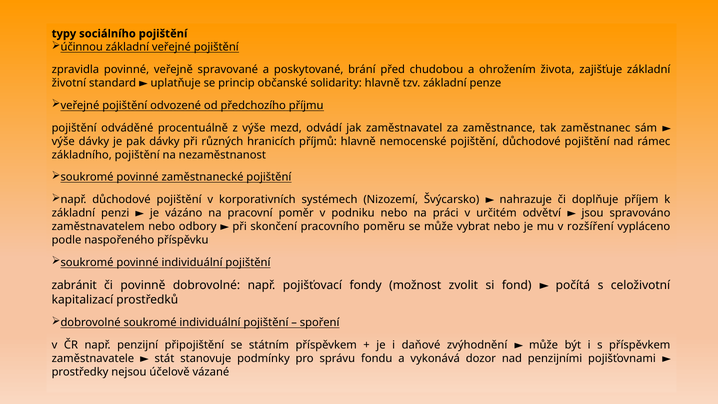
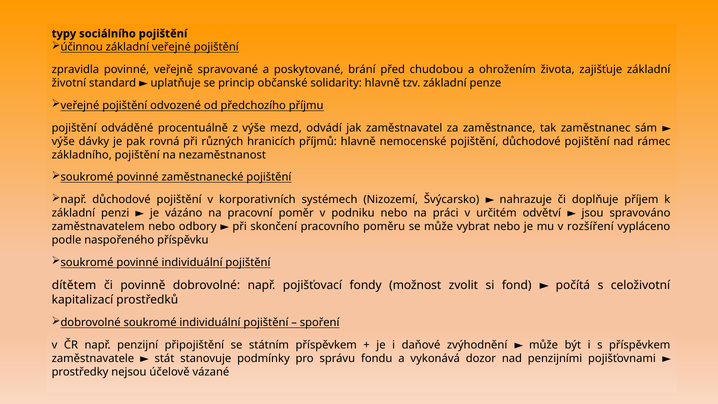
pak dávky: dávky -> rovná
zabránit: zabránit -> dítětem
